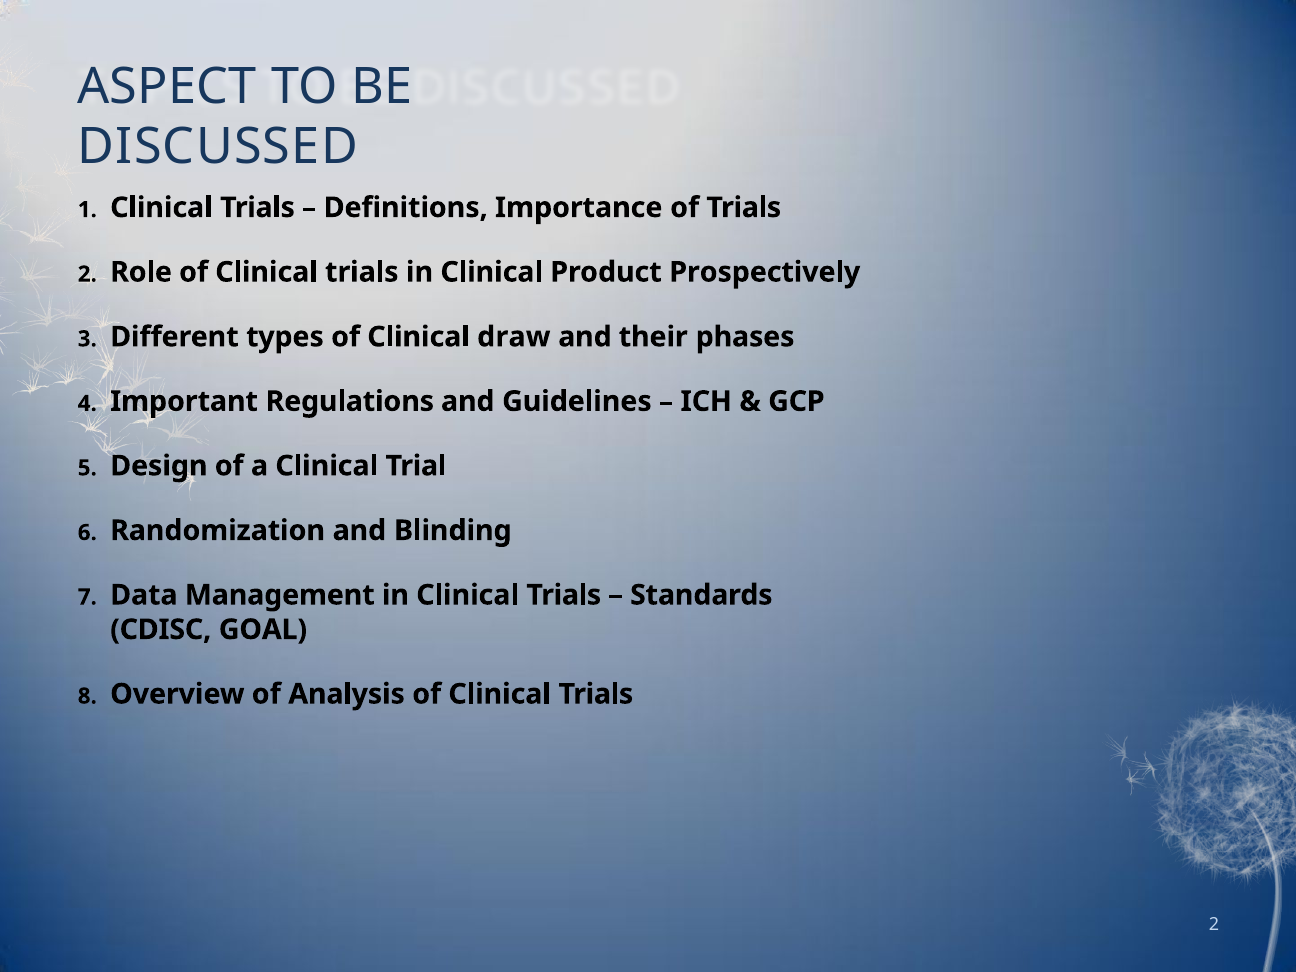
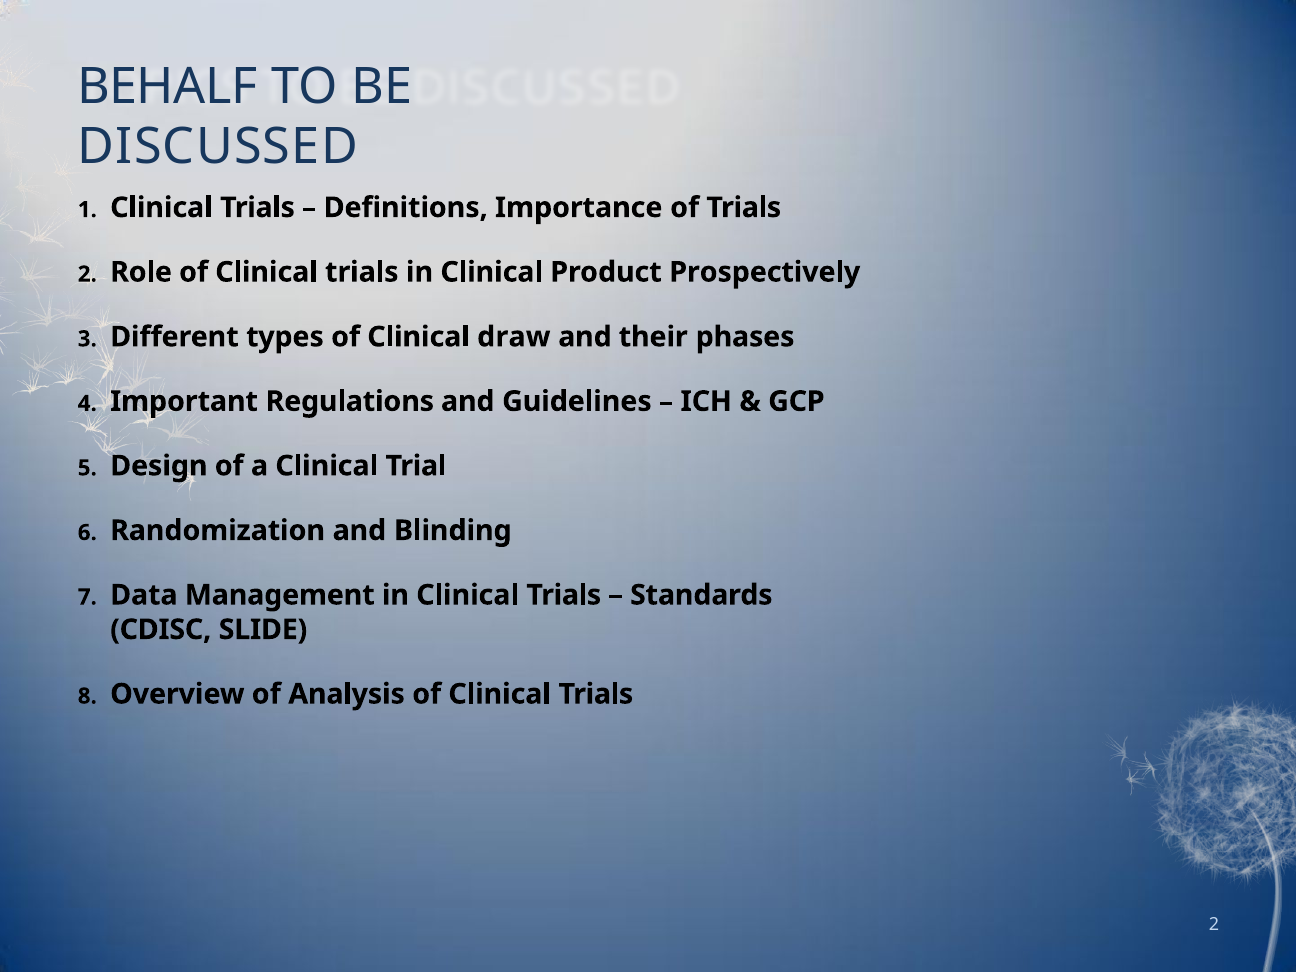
ASPECT: ASPECT -> BEHALF
GOAL: GOAL -> SLIDE
